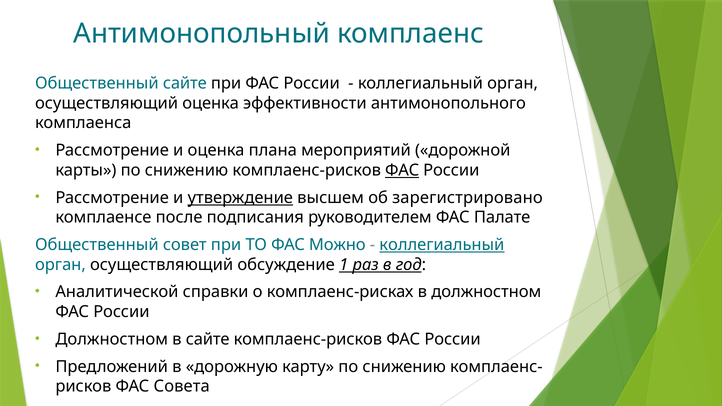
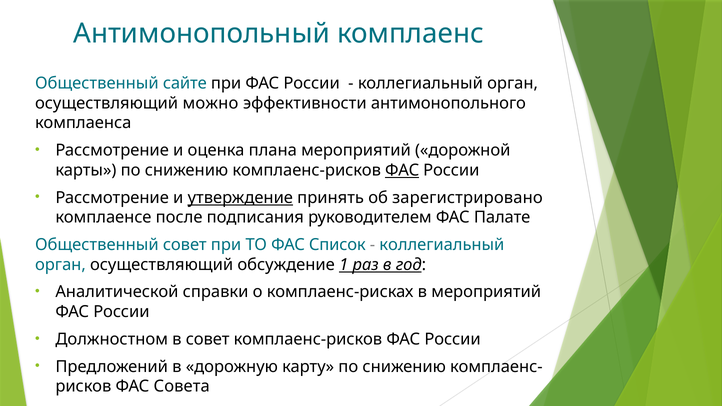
осуществляющий оценка: оценка -> можно
высшем: высшем -> принять
Можно: Можно -> Список
коллегиальный at (442, 245) underline: present -> none
в должностном: должностном -> мероприятий
в сайте: сайте -> совет
